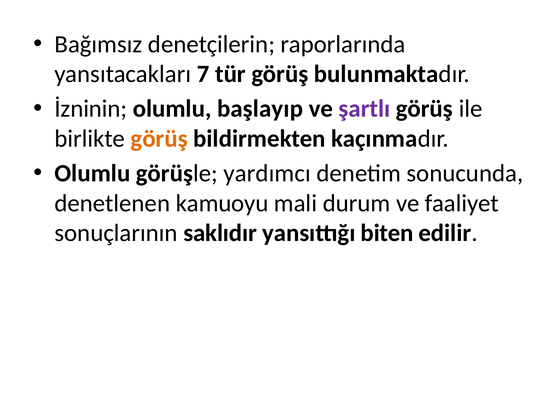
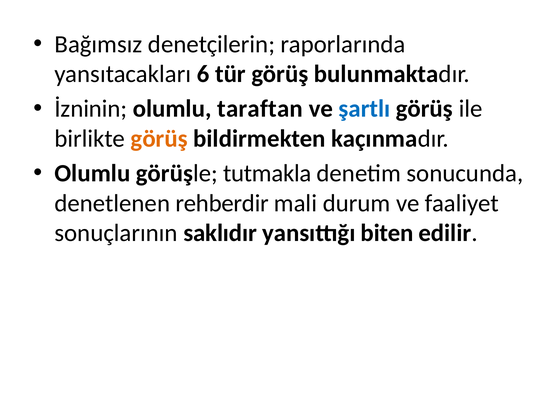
7: 7 -> 6
başlayıp: başlayıp -> taraftan
şartlı colour: purple -> blue
yardımcı: yardımcı -> tutmakla
kamuoyu: kamuoyu -> rehberdir
